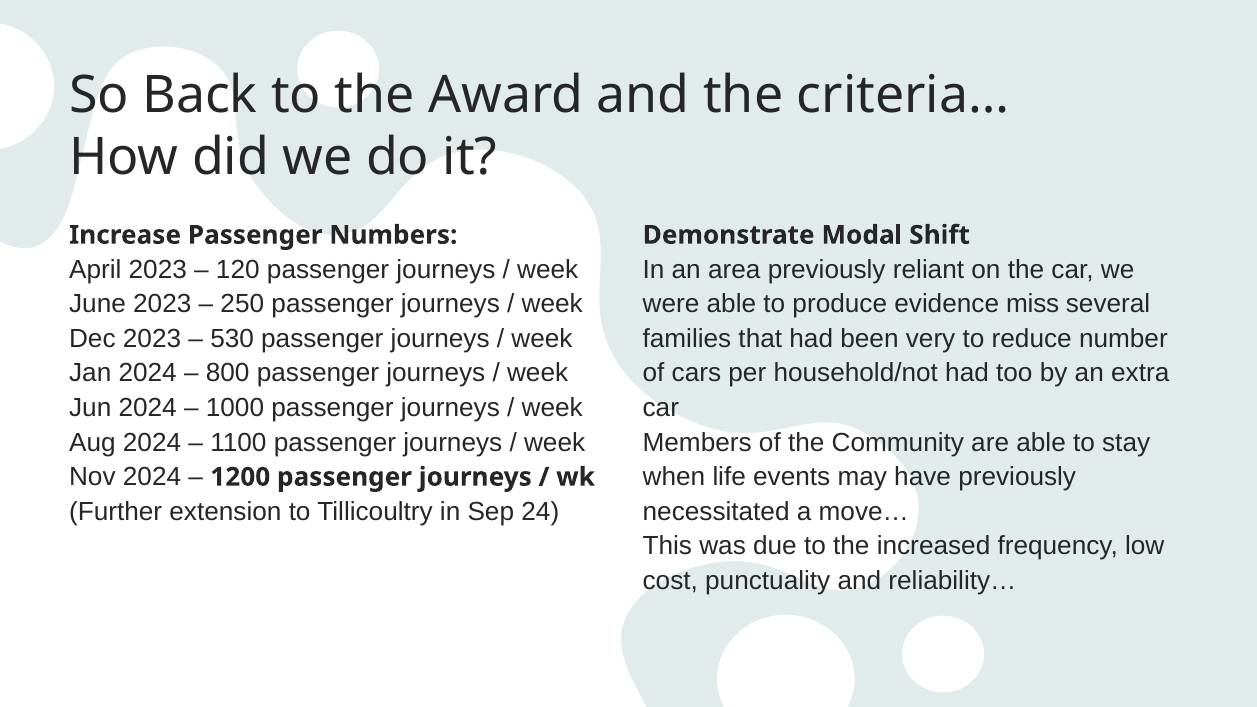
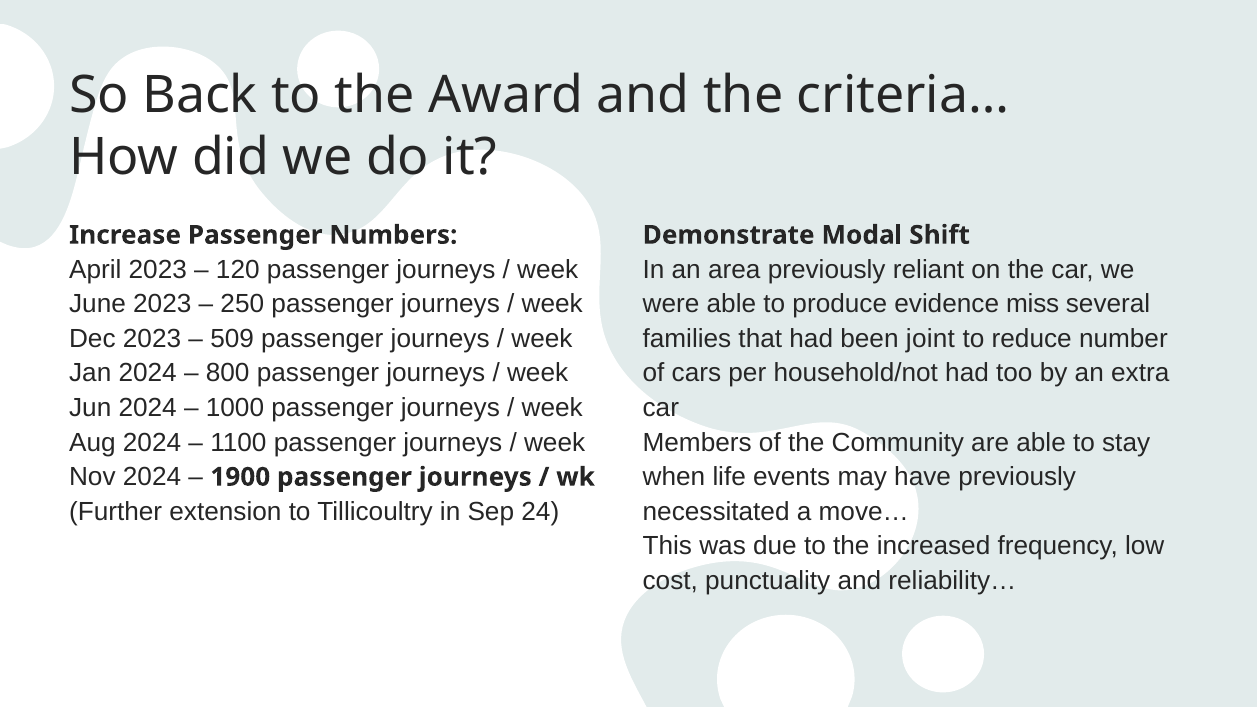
530: 530 -> 509
very: very -> joint
1200: 1200 -> 1900
